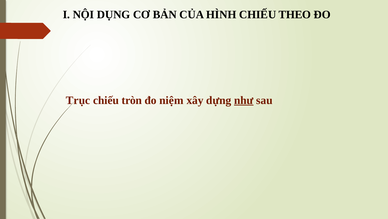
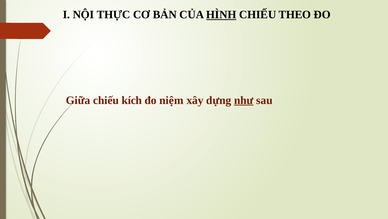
DỤNG: DỤNG -> THỰC
HÌNH underline: none -> present
Trục: Trục -> Giữa
tròn: tròn -> kích
